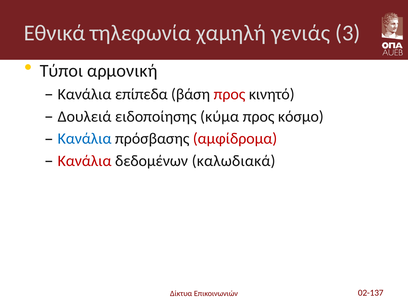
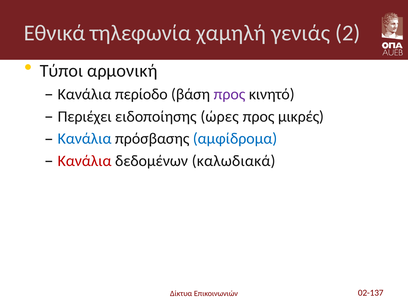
3: 3 -> 2
επίπεδα: επίπεδα -> περίοδο
προς at (229, 94) colour: red -> purple
Δουλειά: Δουλειά -> Περιέχει
κύμα: κύμα -> ώρες
κόσμο: κόσμο -> μικρές
αμφίδρομα colour: red -> blue
